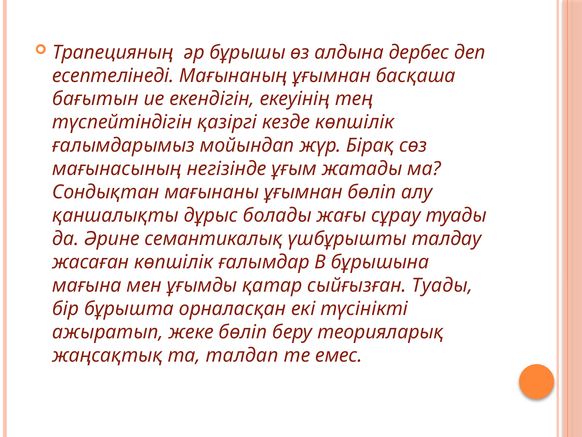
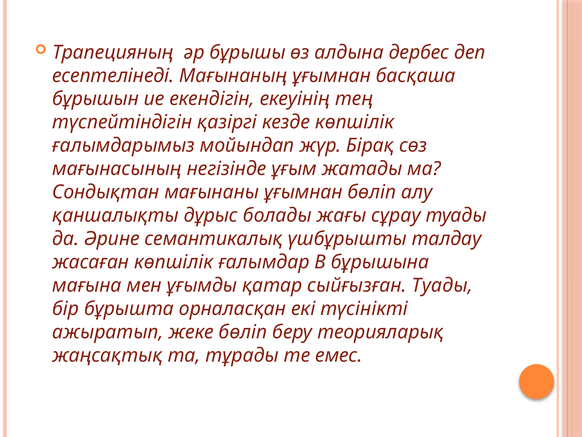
бағытын: бағытын -> бұрышын
талдап: талдап -> тұрады
